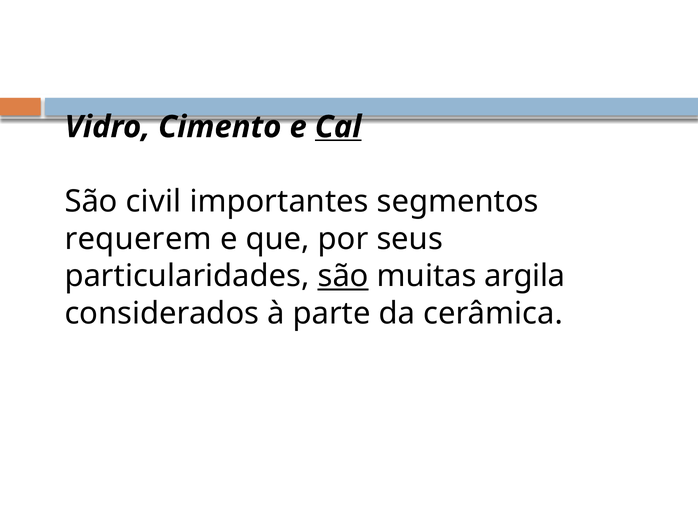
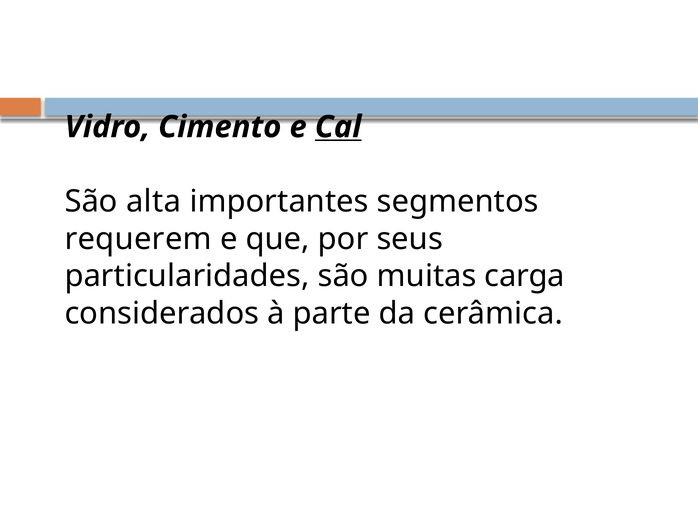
civil: civil -> alta
são at (343, 276) underline: present -> none
argila: argila -> carga
